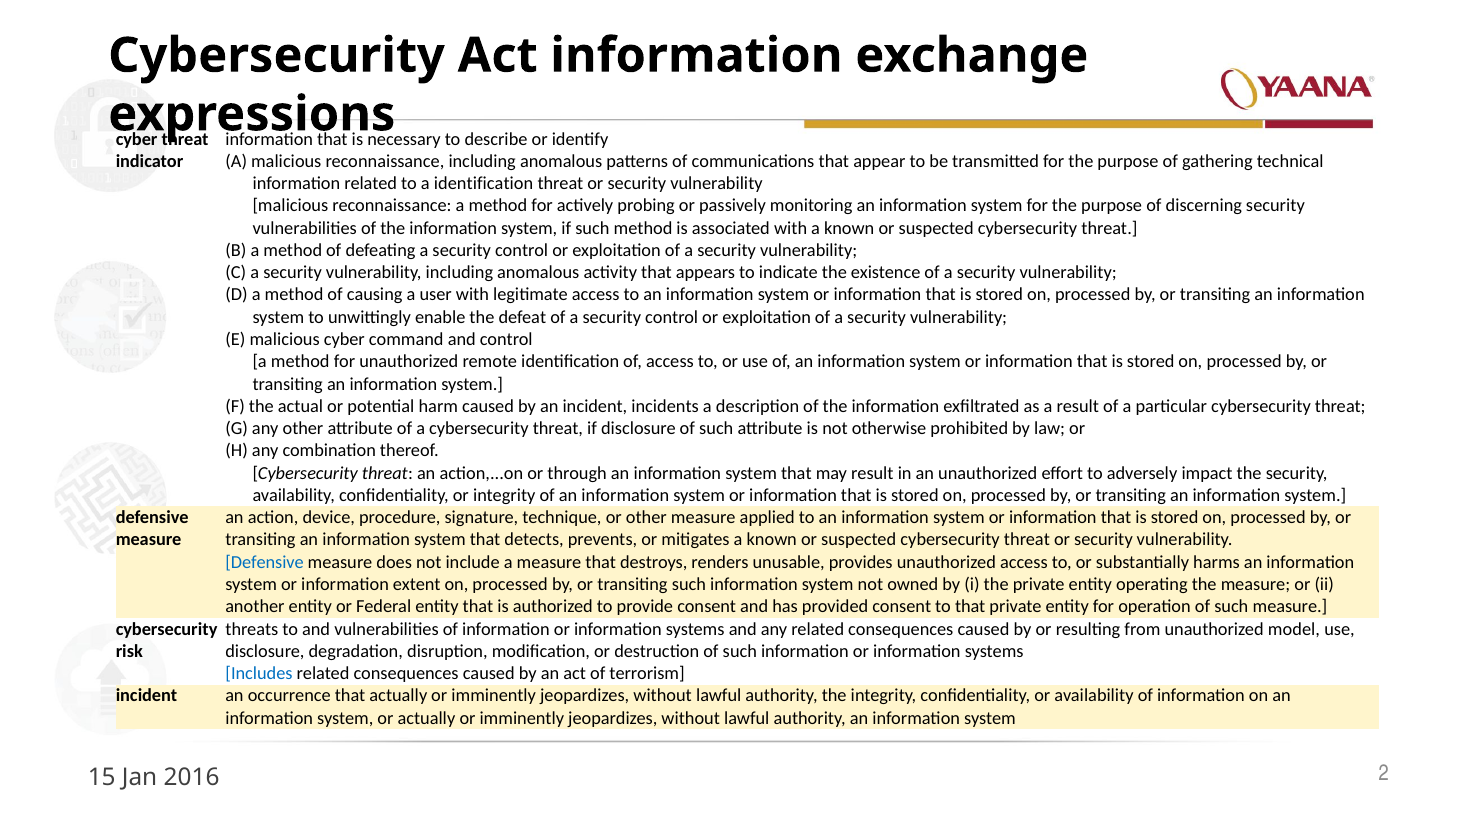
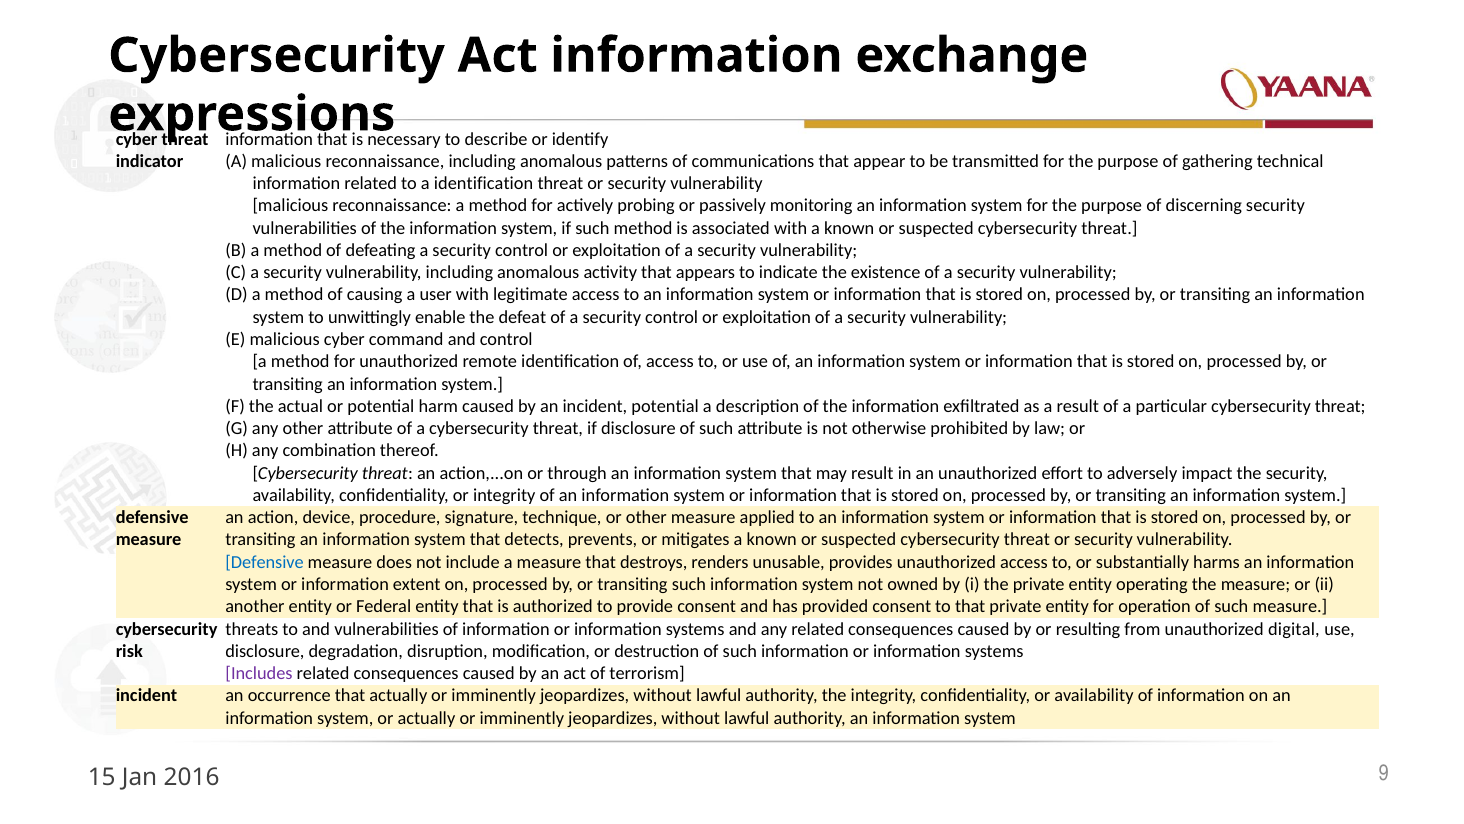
incident incidents: incidents -> potential
model: model -> digital
Includes colour: blue -> purple
2: 2 -> 9
